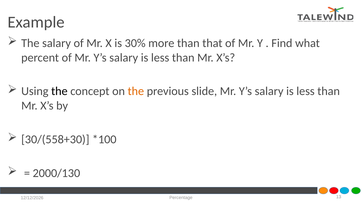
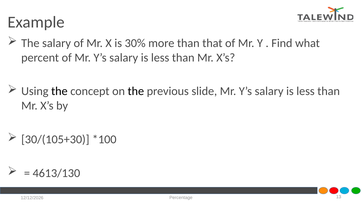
the at (136, 92) colour: orange -> black
30/(558+30: 30/(558+30 -> 30/(105+30
2000/130: 2000/130 -> 4613/130
